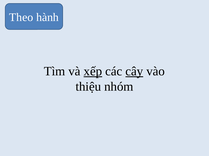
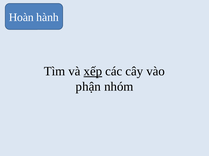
Theo: Theo -> Hoàn
cây underline: present -> none
thiệu: thiệu -> phận
